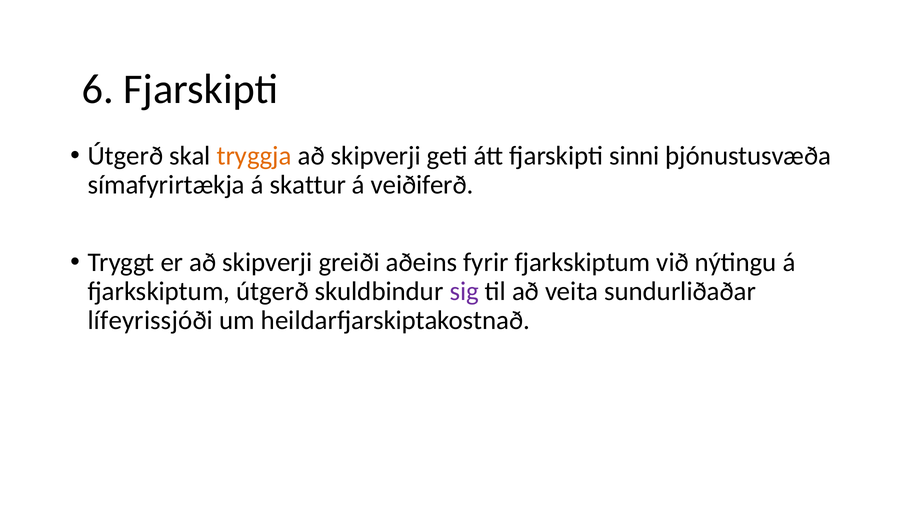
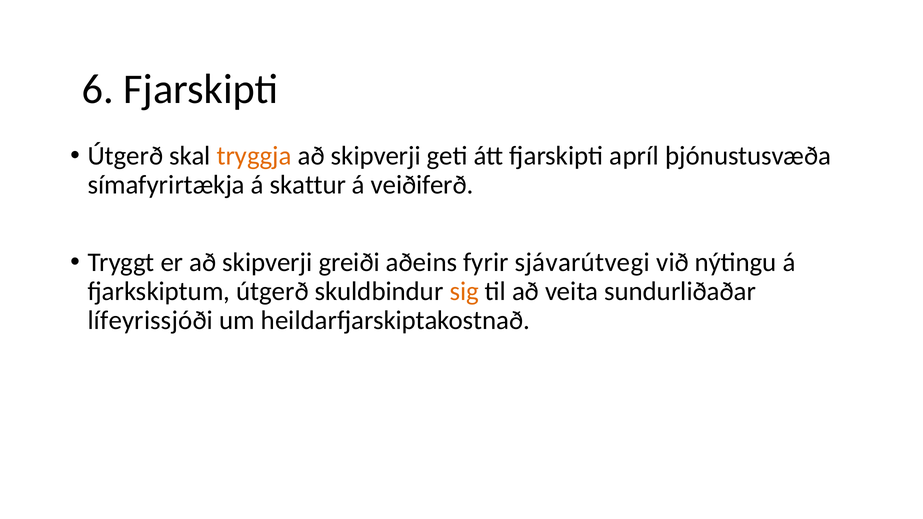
sinni: sinni -> apríl
fyrir fjarkskiptum: fjarkskiptum -> sjávarútvegi
sig colour: purple -> orange
